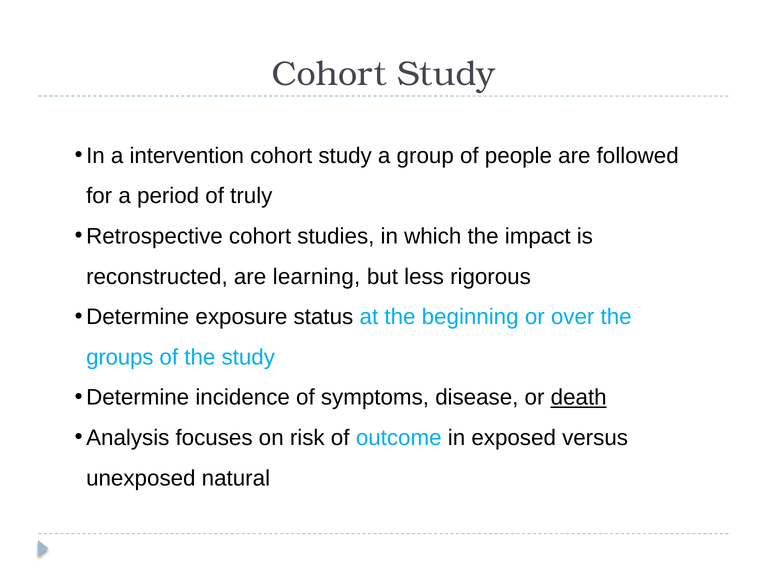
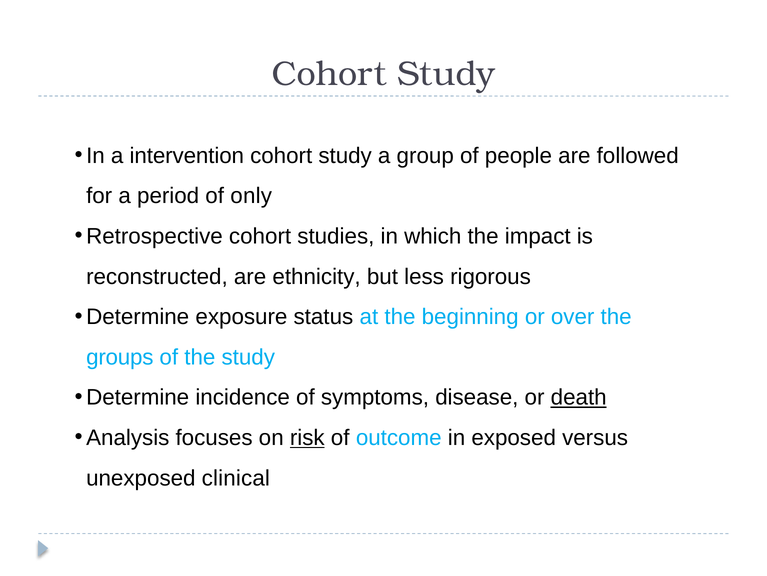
truly: truly -> only
learning: learning -> ethnicity
risk underline: none -> present
natural: natural -> clinical
